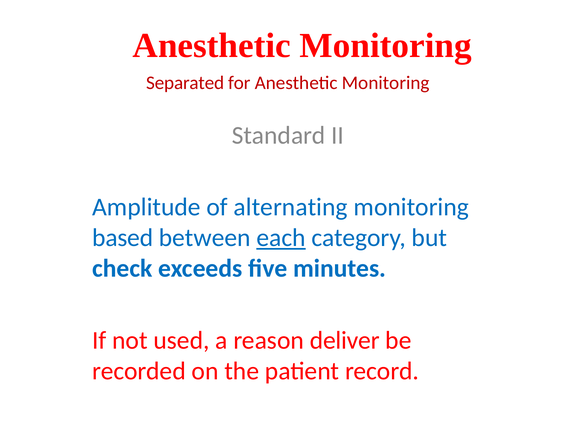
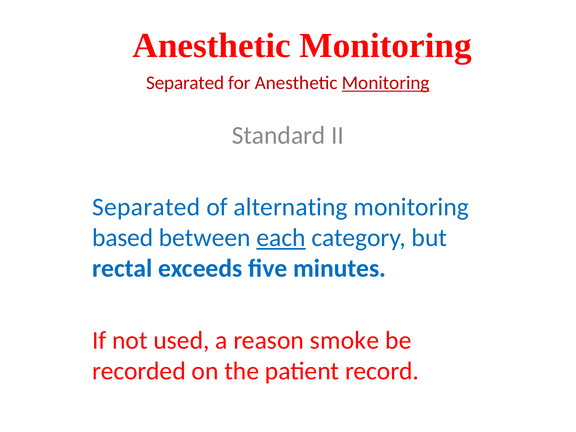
Monitoring at (386, 83) underline: none -> present
Amplitude at (146, 207): Amplitude -> Separated
check: check -> rectal
deliver: deliver -> smoke
